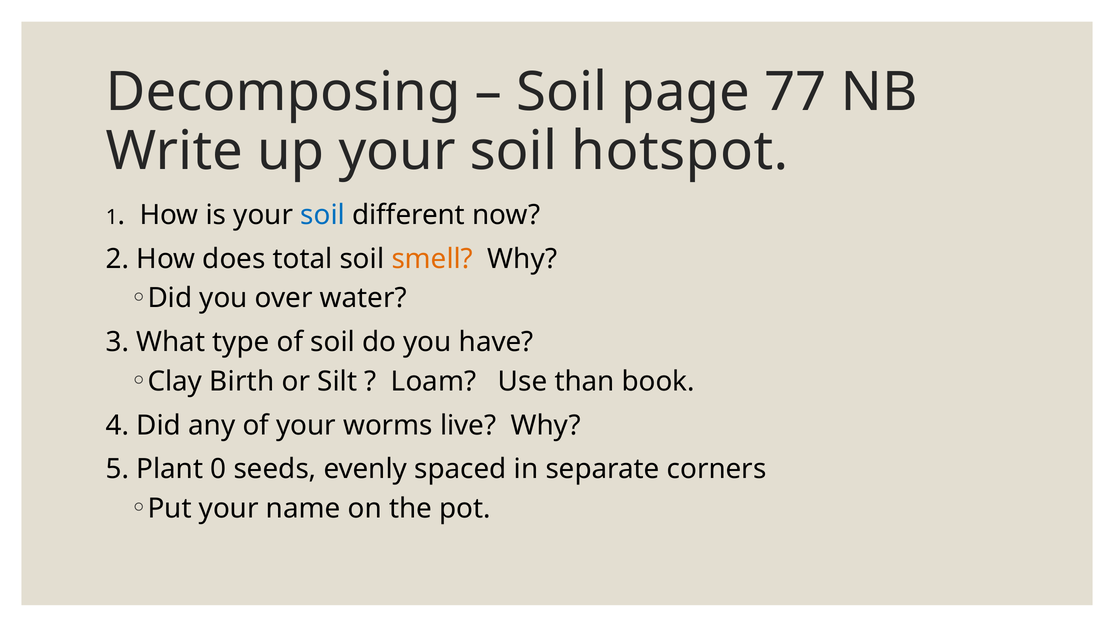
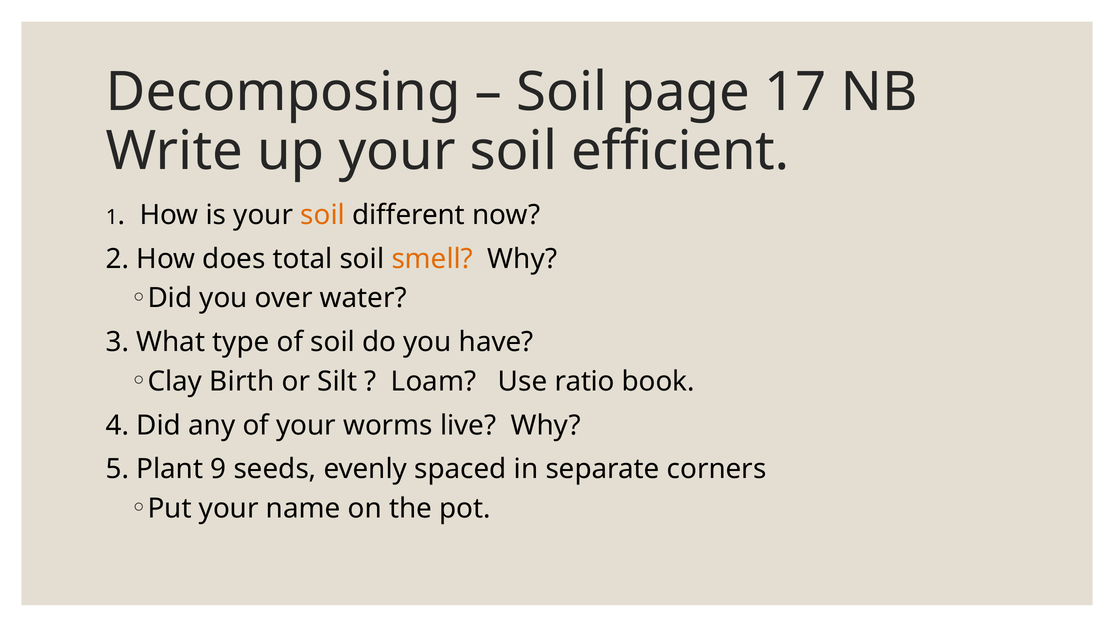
77: 77 -> 17
hotspot: hotspot -> efficient
soil at (323, 215) colour: blue -> orange
than: than -> ratio
0: 0 -> 9
